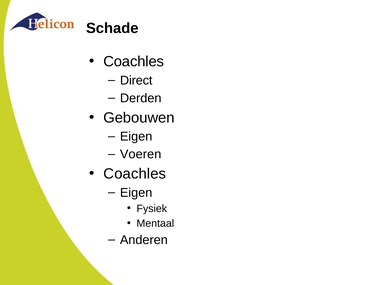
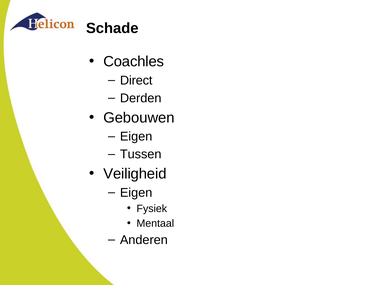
Voeren: Voeren -> Tussen
Coachles at (135, 174): Coachles -> Veiligheid
